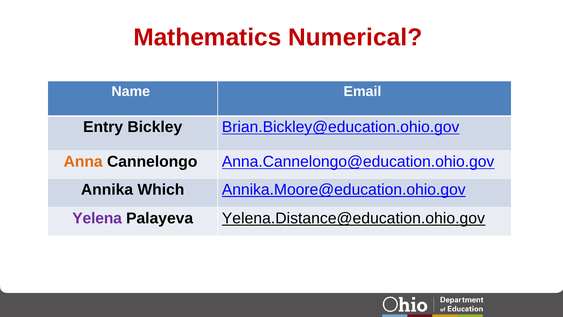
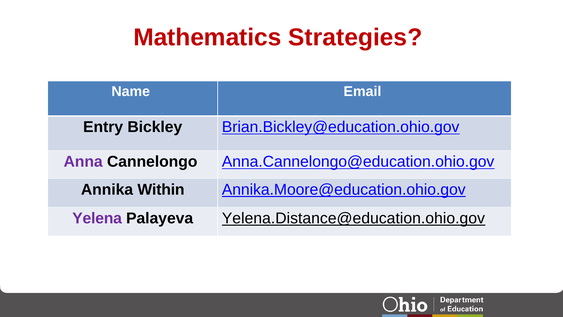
Numerical: Numerical -> Strategies
Anna colour: orange -> purple
Which: Which -> Within
